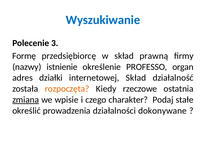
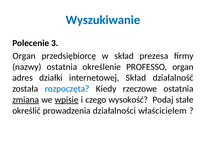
Formę at (24, 56): Formę -> Organ
prawną: prawną -> prezesa
nazwy istnienie: istnienie -> ostatnia
rozpoczęta colour: orange -> blue
wpisie underline: none -> present
charakter: charakter -> wysokość
dokonywane: dokonywane -> właścicielem
